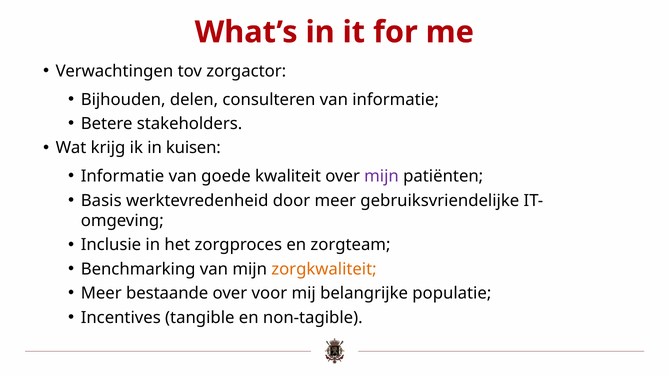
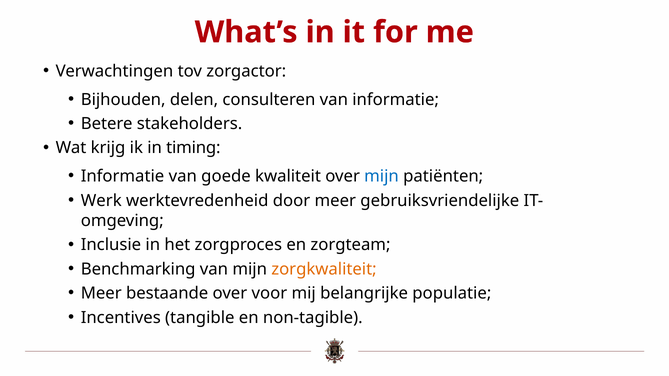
kuisen: kuisen -> timing
mijn at (382, 177) colour: purple -> blue
Basis: Basis -> Werk
